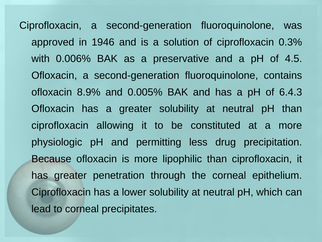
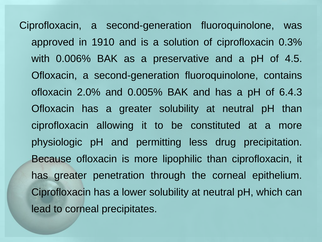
1946: 1946 -> 1910
8.9%: 8.9% -> 2.0%
